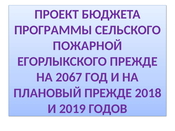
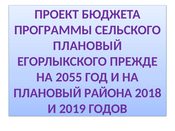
ПОЖАРНОЙ at (87, 46): ПОЖАРНОЙ -> ПЛАНОВЫЙ
2067: 2067 -> 2055
ПЛАНОВЫЙ ПРЕЖДЕ: ПРЕЖДЕ -> РАЙОНА
